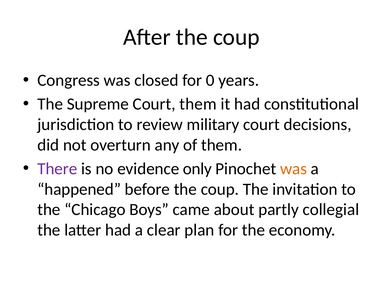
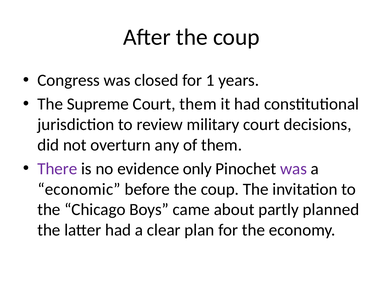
0: 0 -> 1
was at (294, 169) colour: orange -> purple
happened: happened -> economic
collegial: collegial -> planned
